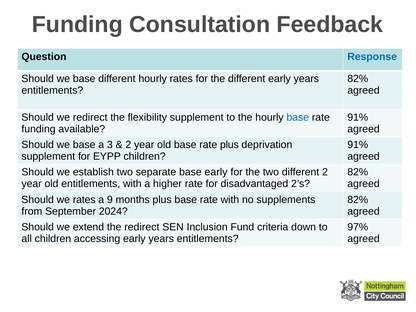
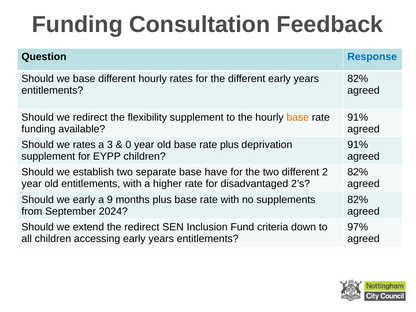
base at (298, 117) colour: blue -> orange
base at (84, 145): base -> rates
2 at (128, 145): 2 -> 0
base early: early -> have
we rates: rates -> early
